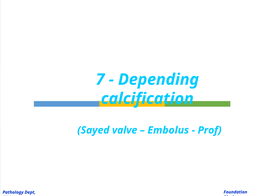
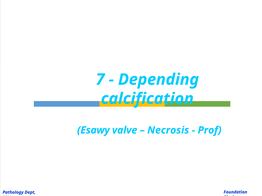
Sayed: Sayed -> Esawy
Embolus: Embolus -> Necrosis
